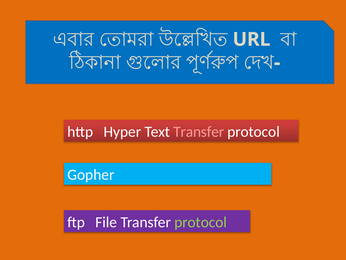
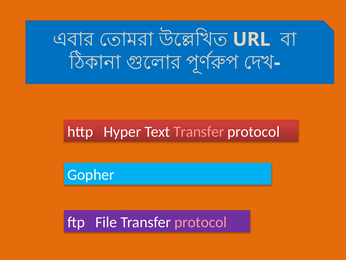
protocol at (201, 222) colour: light green -> pink
